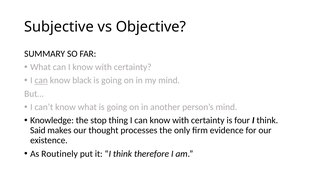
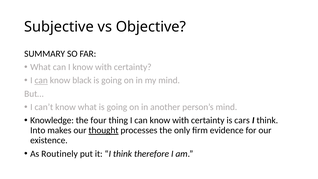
stop: stop -> four
four: four -> cars
Said: Said -> Into
thought underline: none -> present
